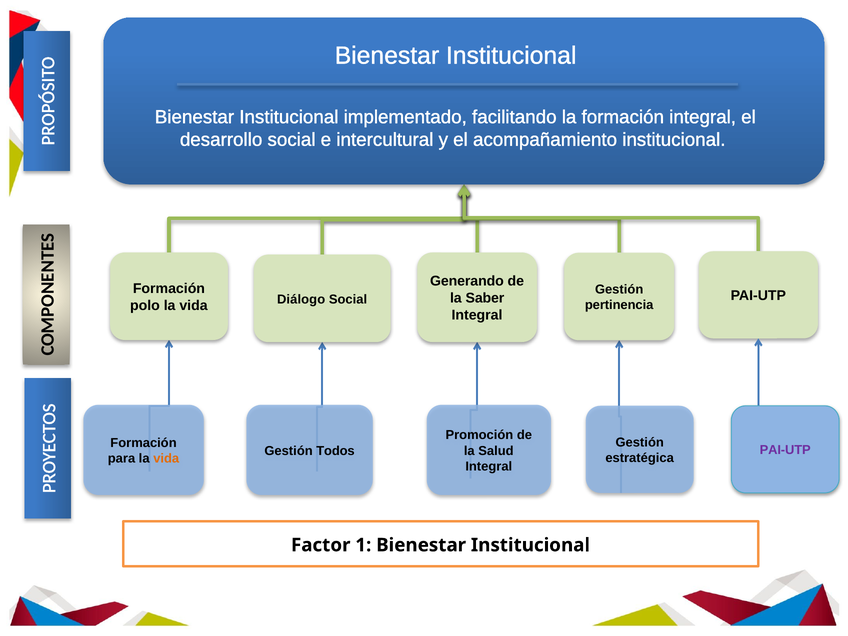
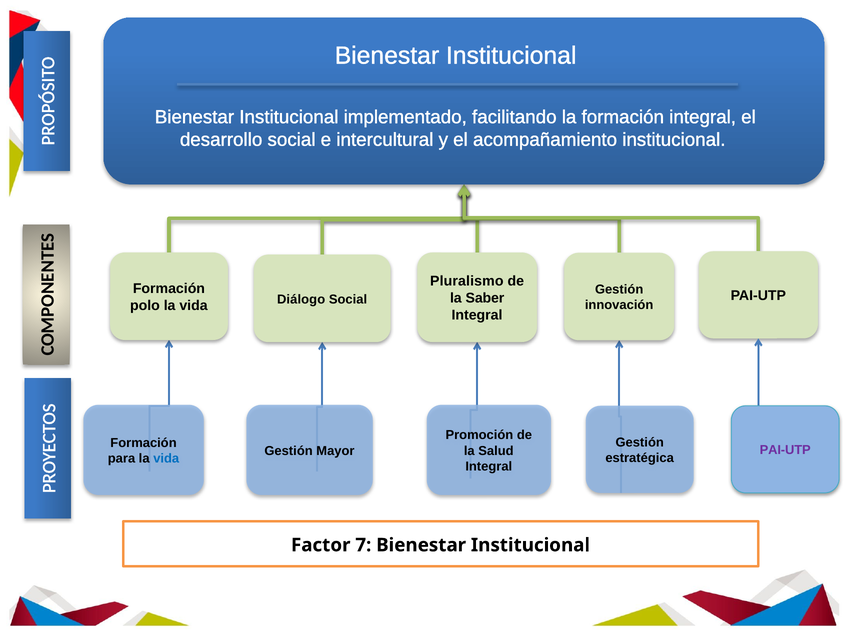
Generando: Generando -> Pluralismo
pertinencia: pertinencia -> innovación
Todos: Todos -> Mayor
vida at (166, 459) colour: orange -> blue
1: 1 -> 7
